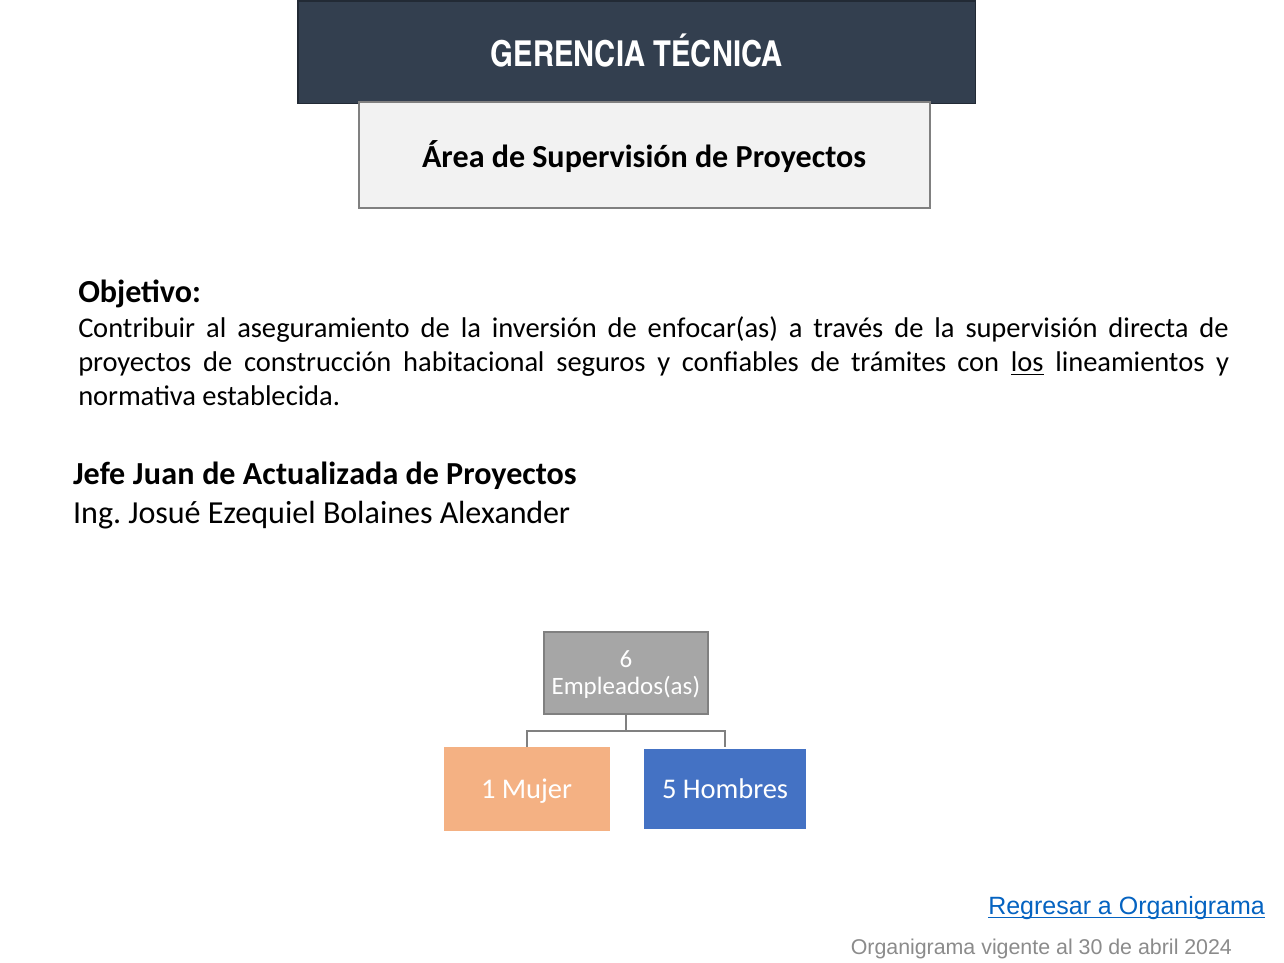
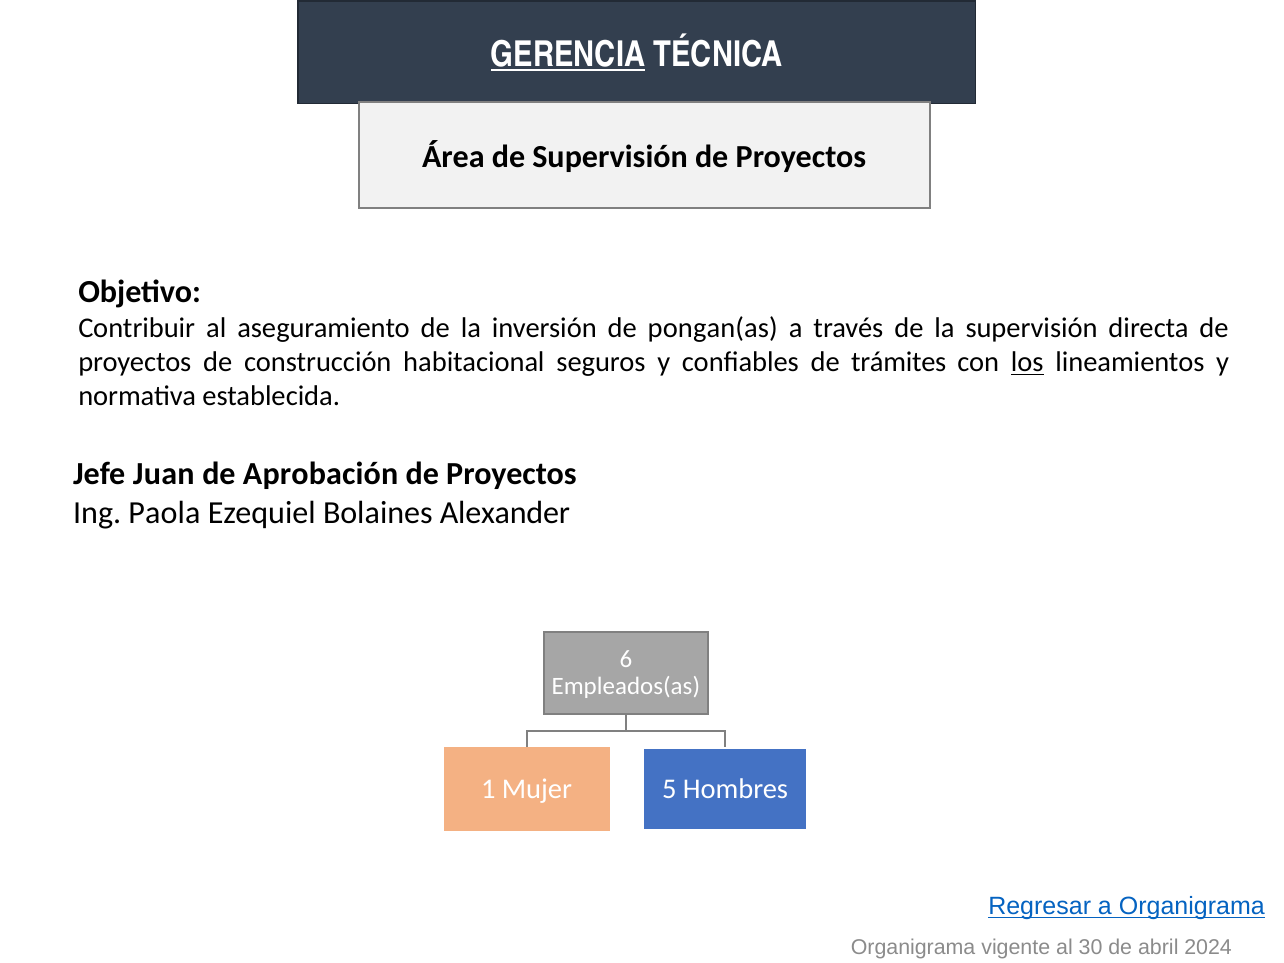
GERENCIA underline: none -> present
enfocar(as: enfocar(as -> pongan(as
Actualizada: Actualizada -> Aprobación
Josué: Josué -> Paola
